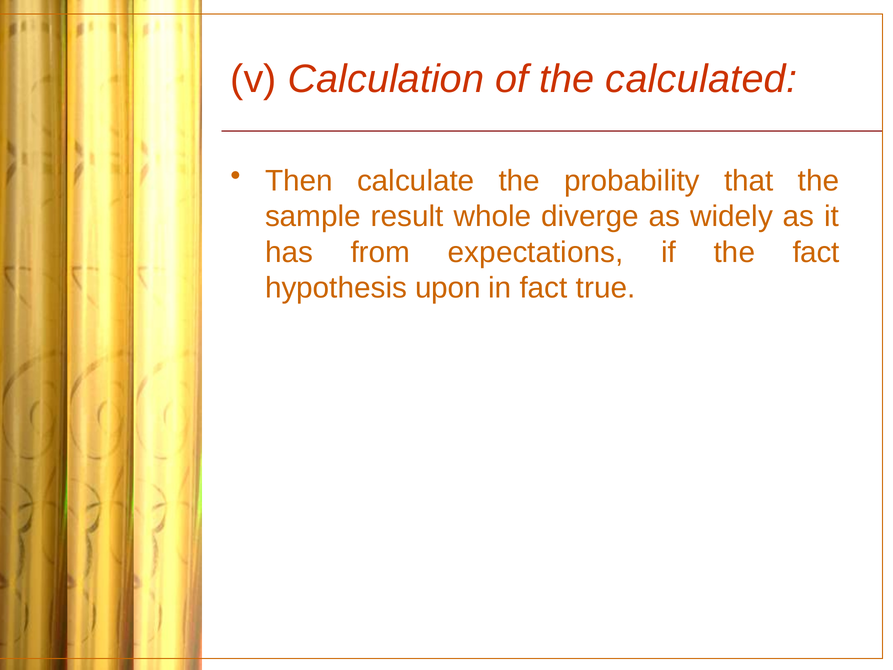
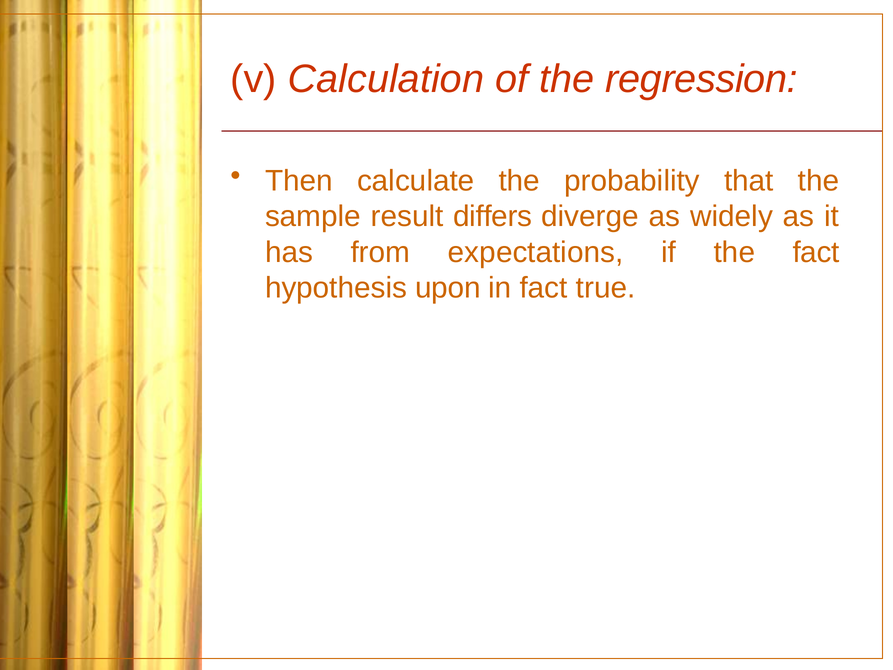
calculated: calculated -> regression
whole: whole -> differs
